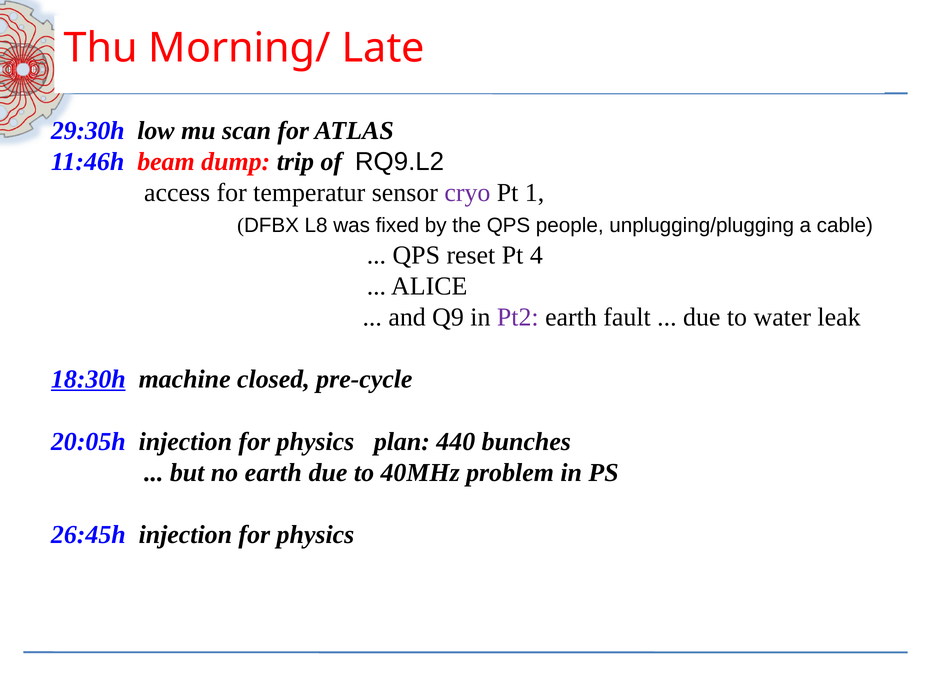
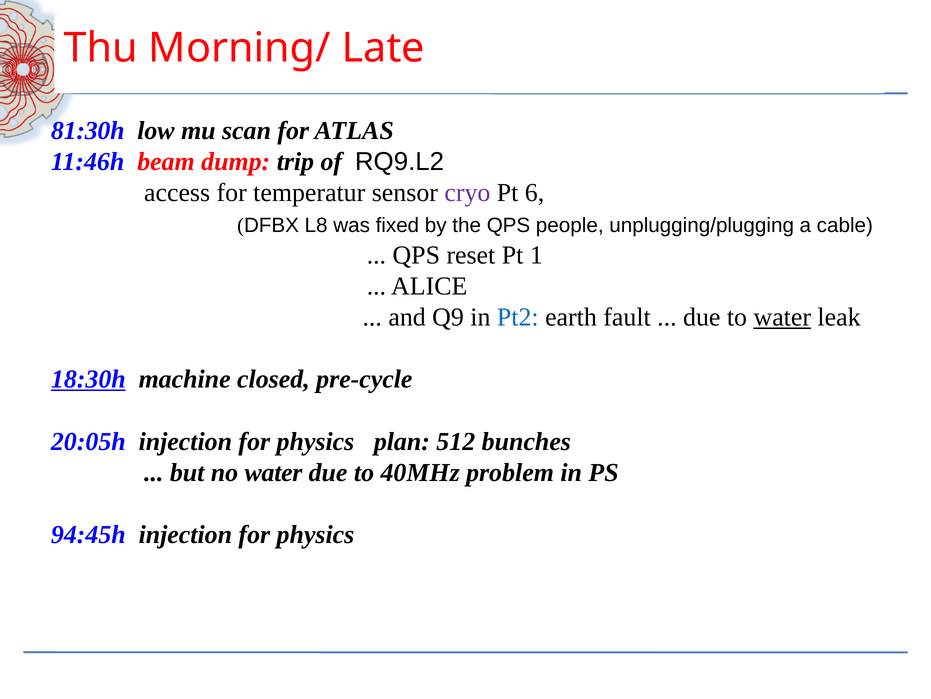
29:30h: 29:30h -> 81:30h
1: 1 -> 6
4: 4 -> 1
Pt2 colour: purple -> blue
water at (782, 317) underline: none -> present
440: 440 -> 512
no earth: earth -> water
26:45h: 26:45h -> 94:45h
